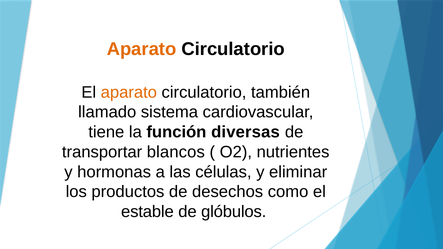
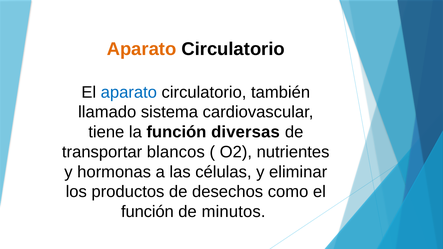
aparato at (129, 92) colour: orange -> blue
estable at (147, 212): estable -> función
glóbulos: glóbulos -> minutos
